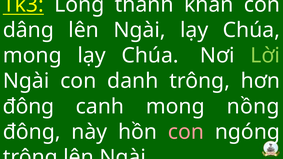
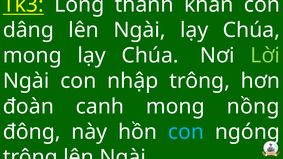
danh: danh -> nhập
đông at (29, 107): đông -> đoàn
con at (186, 132) colour: pink -> light blue
